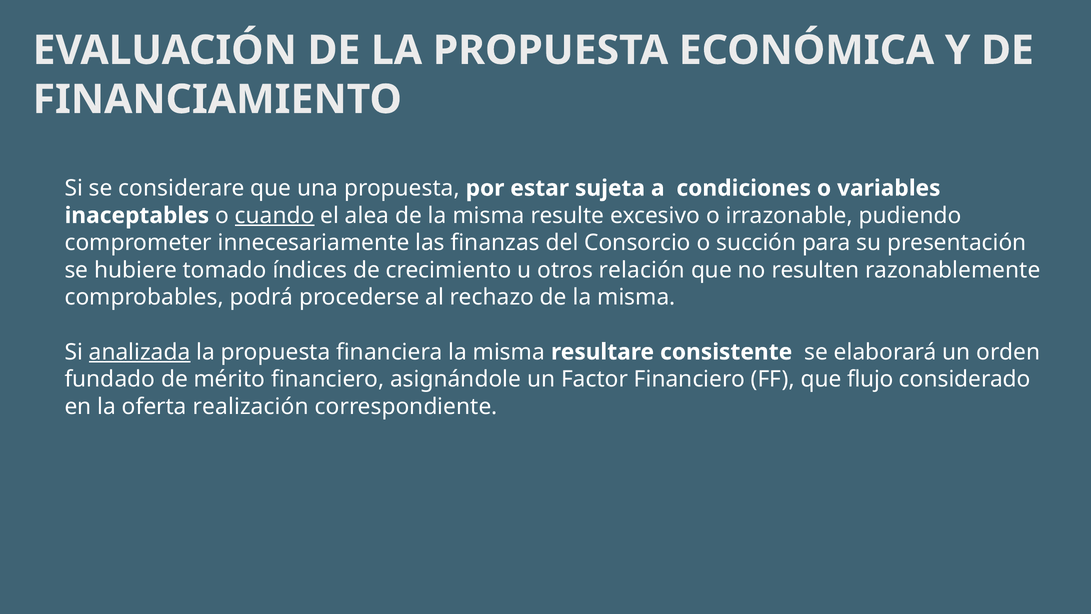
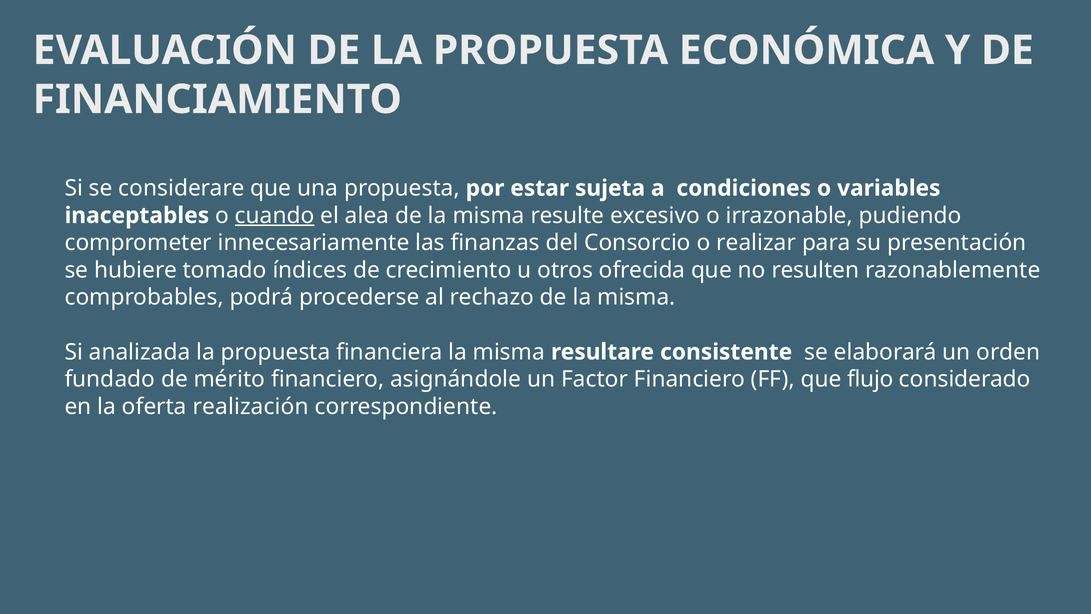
succión: succión -> realizar
relación: relación -> ofrecida
analizada underline: present -> none
